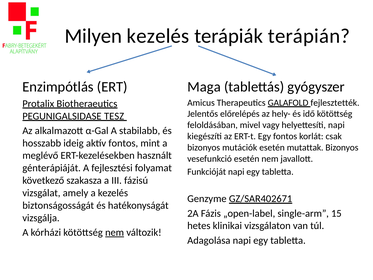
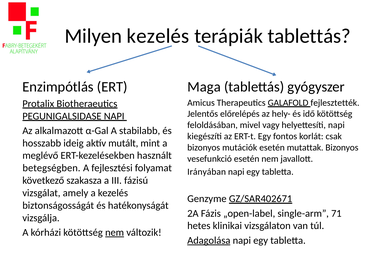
terápiák terápián: terápián -> tablettás
PEGUNIGALSIDASE TESZ: TESZ -> NAPI
aktív fontos: fontos -> mutált
génterápiáját: génterápiáját -> betegségben
Funkcióját: Funkcióját -> Irányában
15: 15 -> 71
Adagolása underline: none -> present
